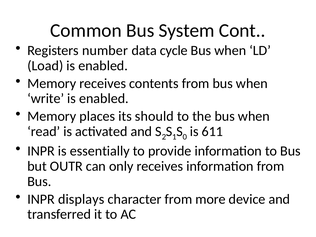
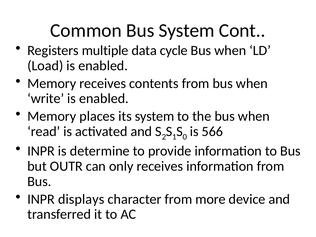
number: number -> multiple
its should: should -> system
611: 611 -> 566
essentially: essentially -> determine
